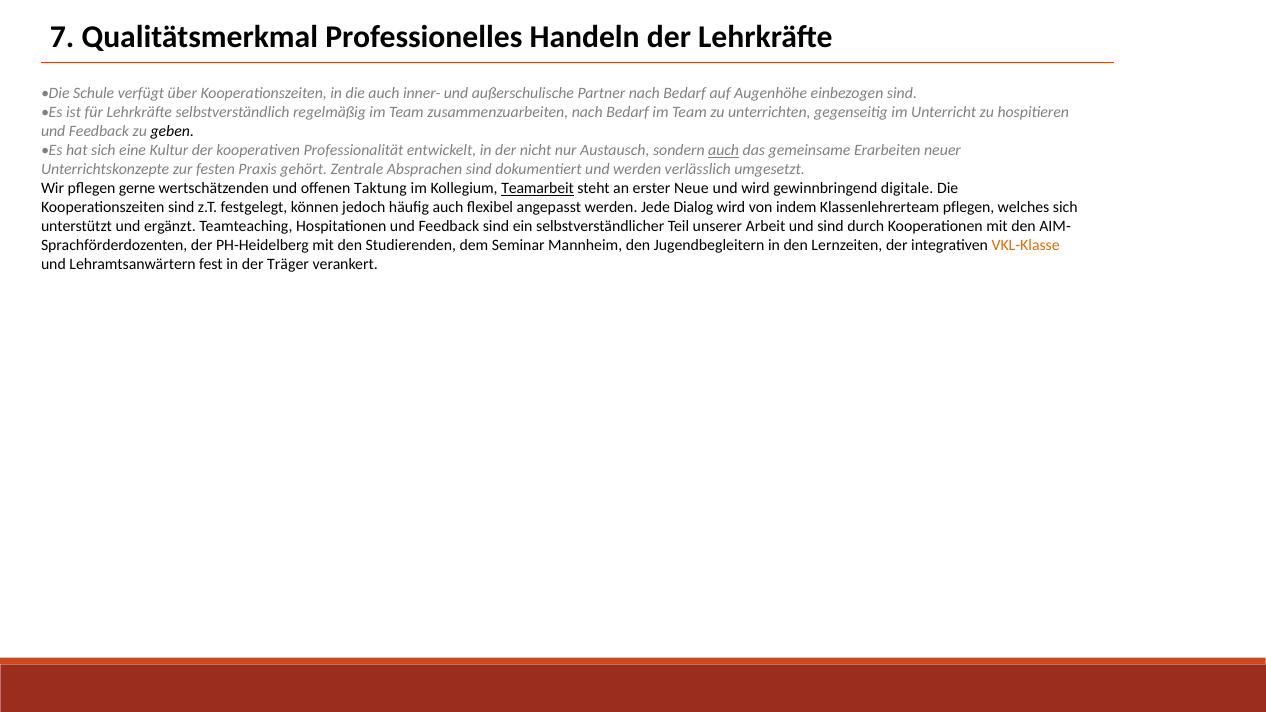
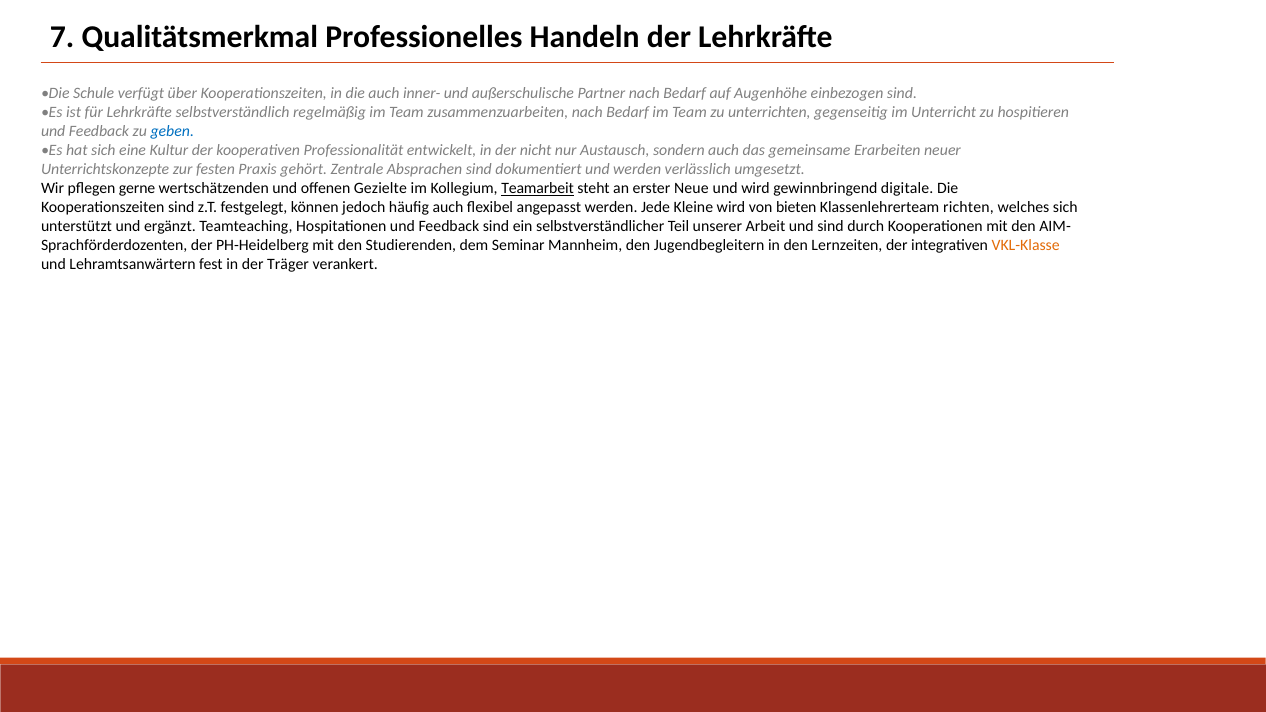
geben colour: black -> blue
auch at (724, 150) underline: present -> none
Taktung: Taktung -> Gezielte
Dialog: Dialog -> Kleine
indem: indem -> bieten
Klassenlehrerteam pflegen: pflegen -> richten
